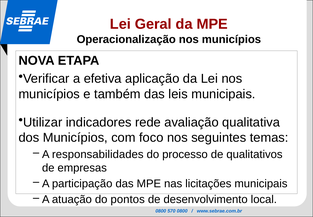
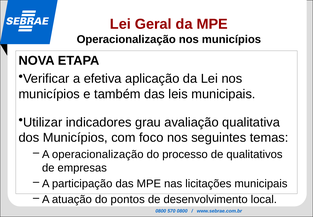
rede: rede -> grau
A responsabilidades: responsabilidades -> operacionalização
